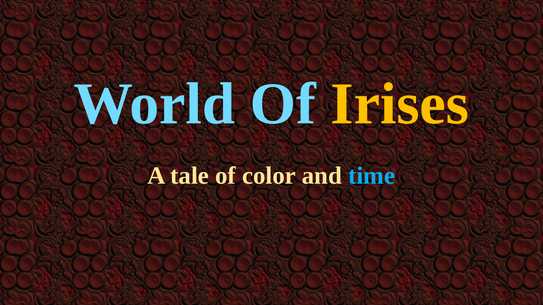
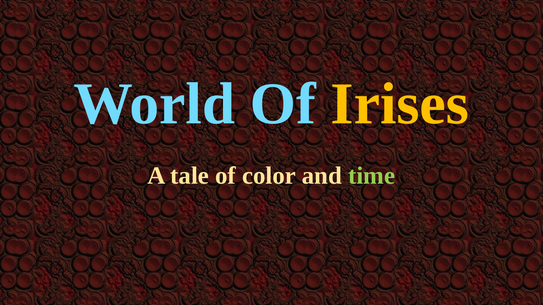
time colour: light blue -> light green
